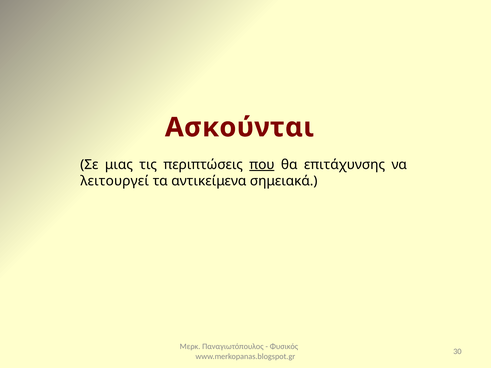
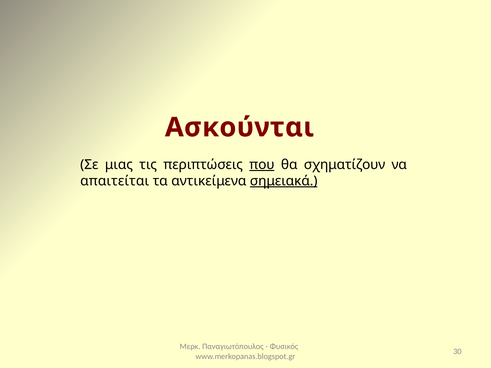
επιτάχυνσης: επιτάχυνσης -> σχηματίζουν
λειτουργεί: λειτουργεί -> απαιτείται
σημειακά underline: none -> present
